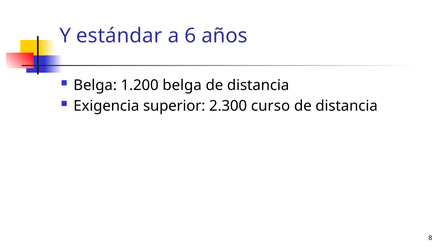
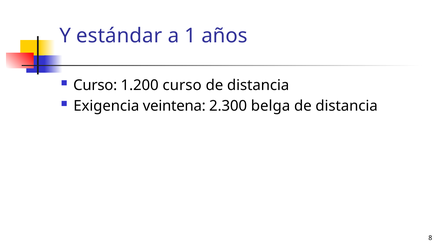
6: 6 -> 1
Belga at (95, 85): Belga -> Curso
1.200 belga: belga -> curso
superior: superior -> veintena
curso: curso -> belga
